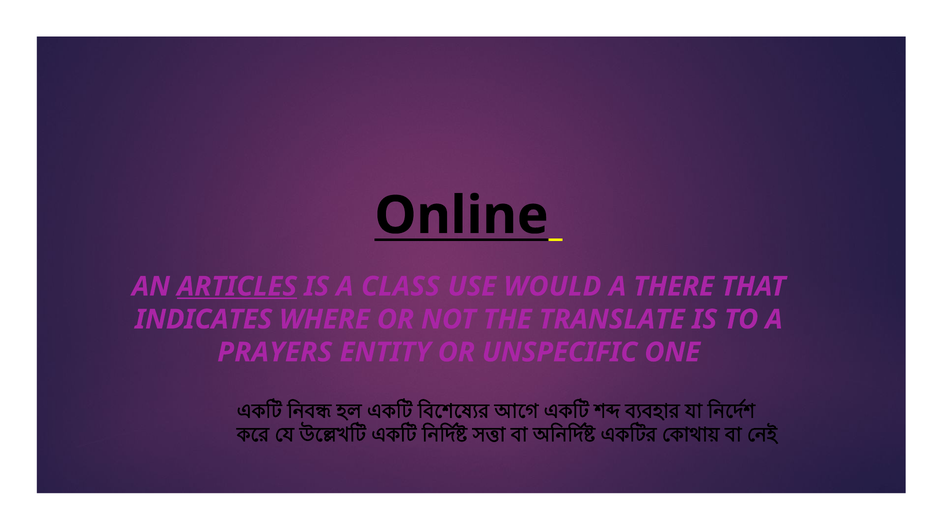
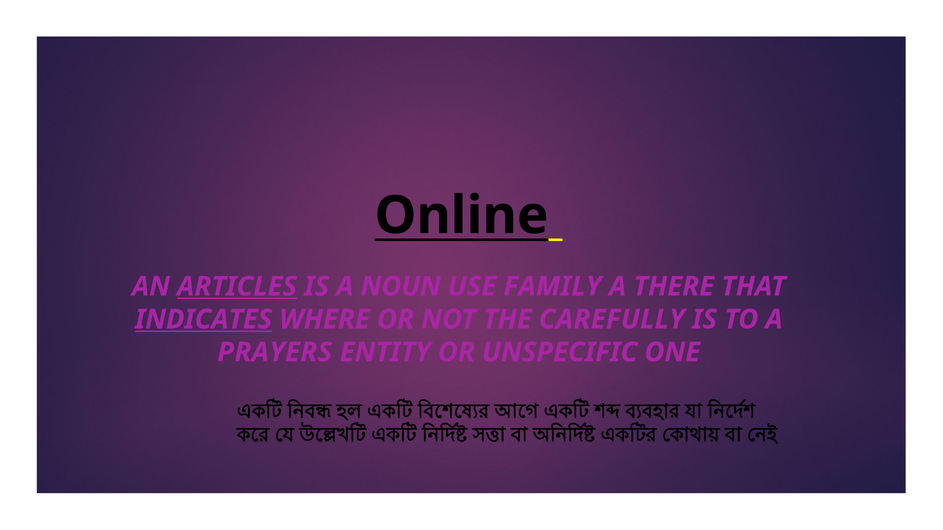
CLASS: CLASS -> NOUN
WOULD: WOULD -> FAMILY
INDICATES underline: none -> present
TRANSLATE: TRANSLATE -> CAREFULLY
